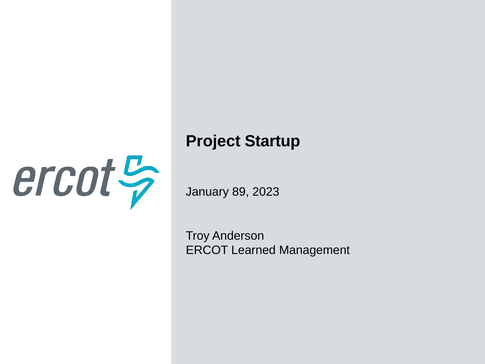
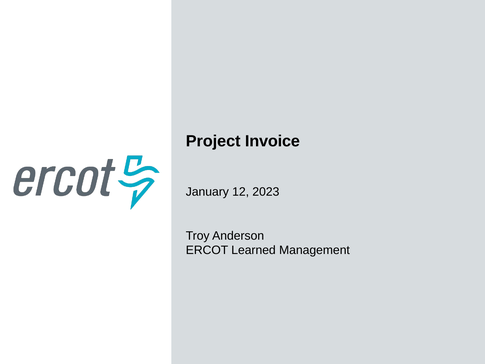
Startup: Startup -> Invoice
89: 89 -> 12
